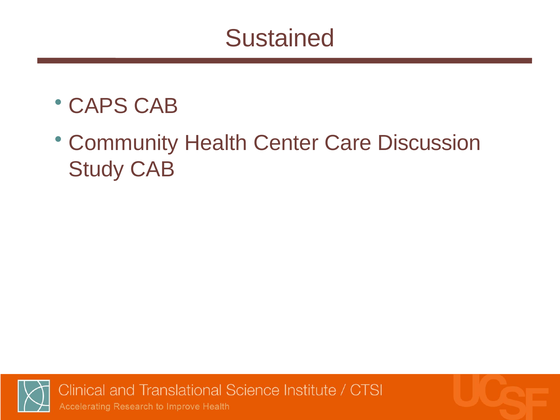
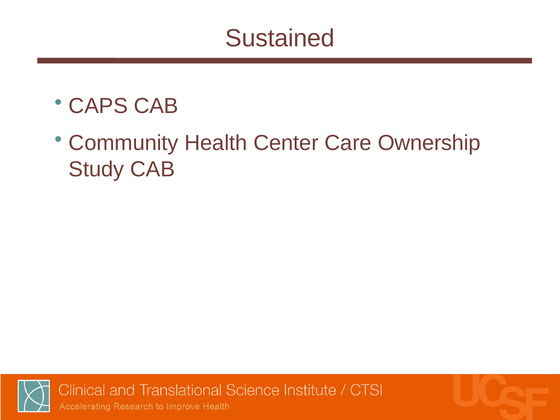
Discussion: Discussion -> Ownership
